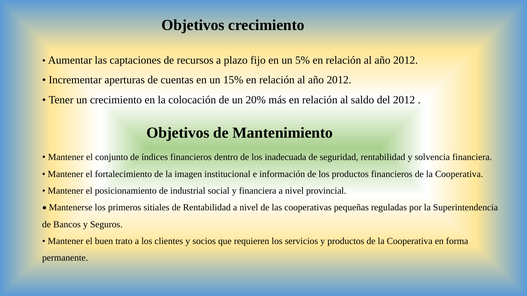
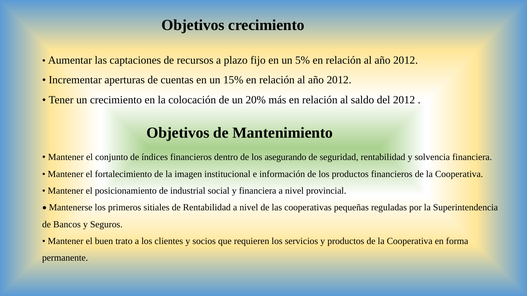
inadecuada: inadecuada -> asegurando
